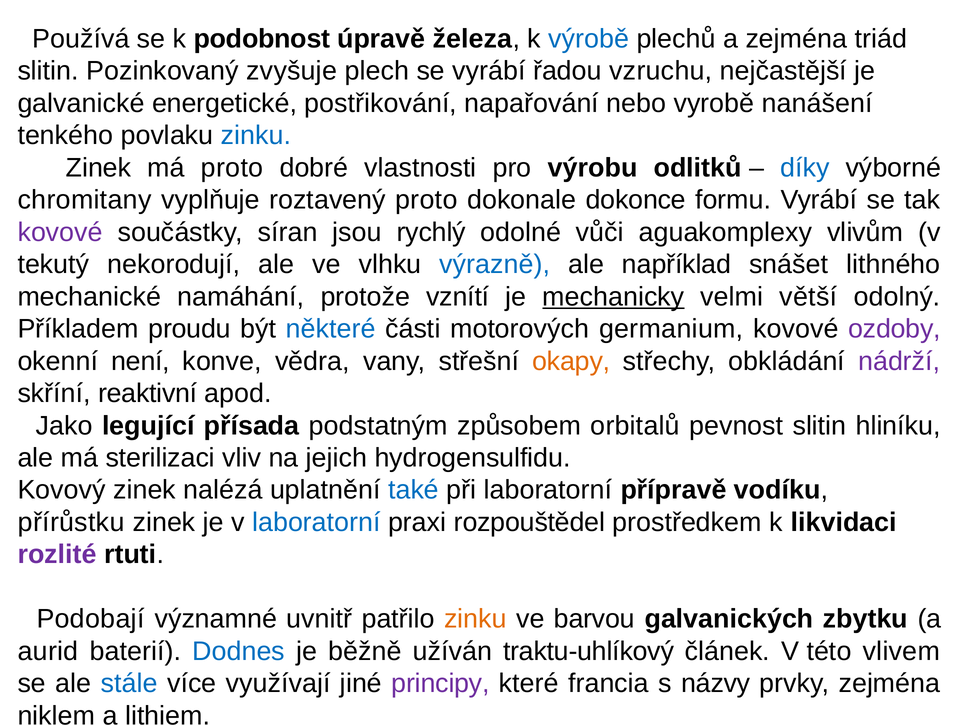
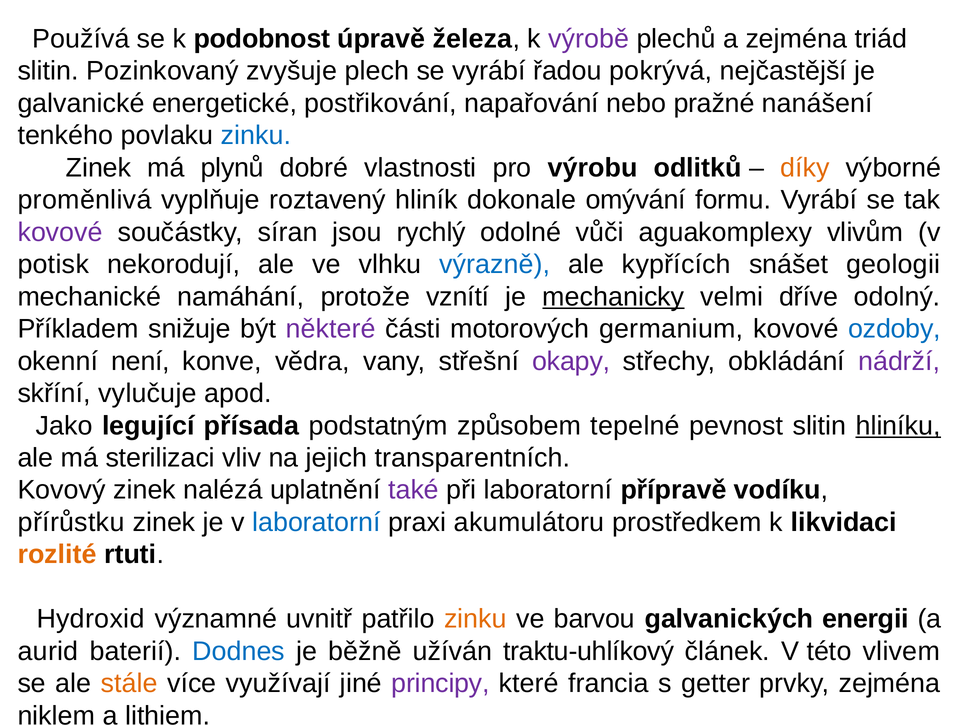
výrobě colour: blue -> purple
vzruchu: vzruchu -> pokrývá
vyrobě: vyrobě -> pražné
má proto: proto -> plynů
díky colour: blue -> orange
chromitany: chromitany -> proměnlivá
roztavený proto: proto -> hliník
dokonce: dokonce -> omývání
tekutý: tekutý -> potisk
například: například -> kypřících
lithného: lithného -> geologii
větší: větší -> dříve
proudu: proudu -> snižuje
některé colour: blue -> purple
ozdoby colour: purple -> blue
okapy colour: orange -> purple
reaktivní: reaktivní -> vylučuje
orbitalů: orbitalů -> tepelné
hliníku underline: none -> present
hydrogensulfidu: hydrogensulfidu -> transparentních
také colour: blue -> purple
rozpouštědel: rozpouštědel -> akumulátoru
rozlité colour: purple -> orange
Podobají: Podobají -> Hydroxid
zbytku: zbytku -> energii
stále colour: blue -> orange
názvy: názvy -> getter
